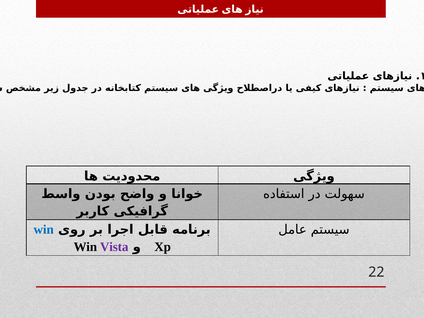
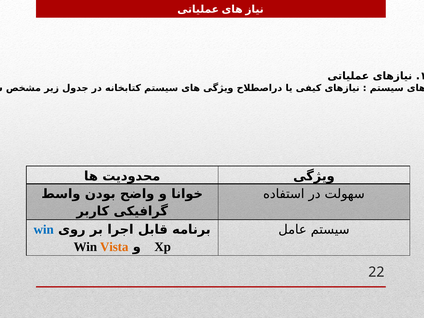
Vista colour: purple -> orange
